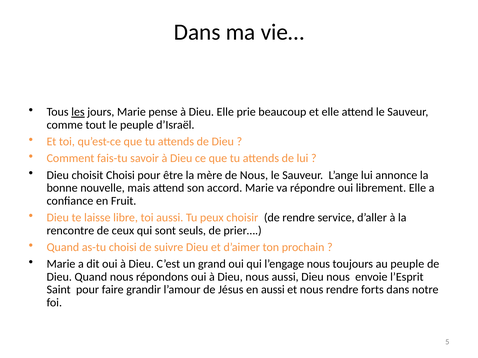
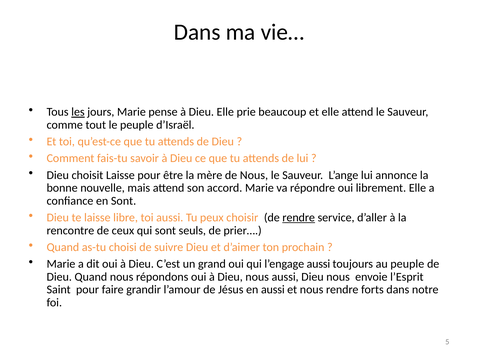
choisit Choisi: Choisi -> Laisse
en Fruit: Fruit -> Sont
rendre at (299, 218) underline: none -> present
l’engage nous: nous -> aussi
